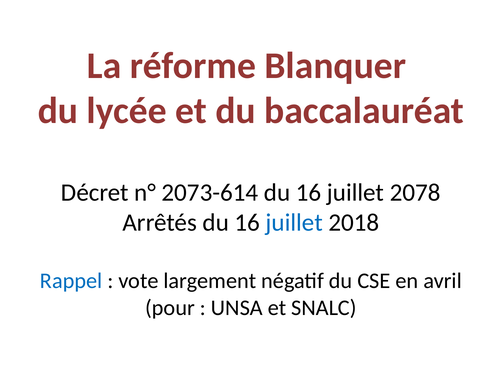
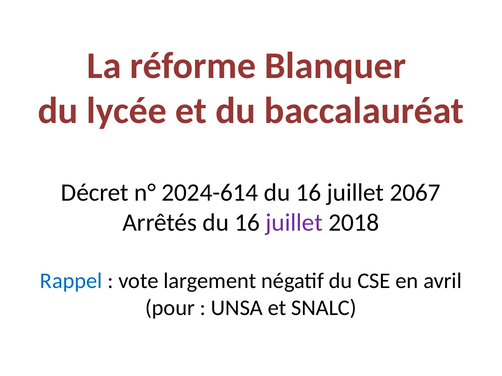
2073-614: 2073-614 -> 2024-614
2078: 2078 -> 2067
juillet at (294, 223) colour: blue -> purple
